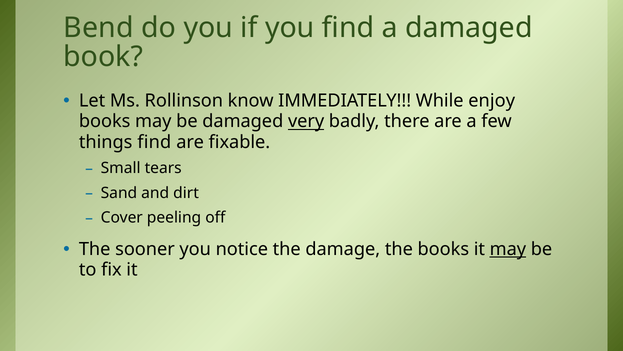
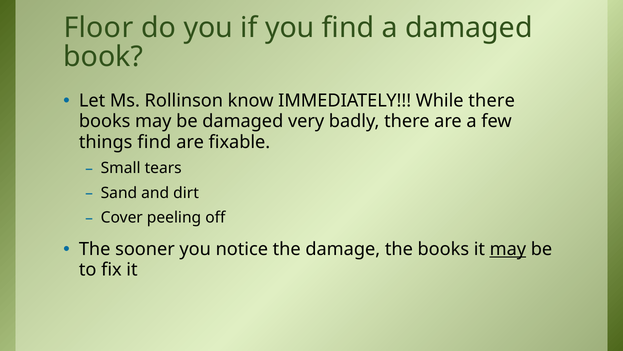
Bend: Bend -> Floor
While enjoy: enjoy -> there
very underline: present -> none
